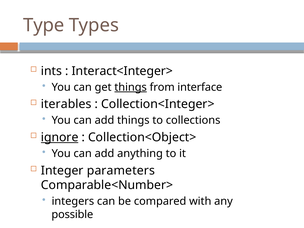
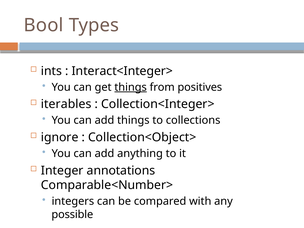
Type: Type -> Bool
interface: interface -> positives
ignore underline: present -> none
parameters: parameters -> annotations
